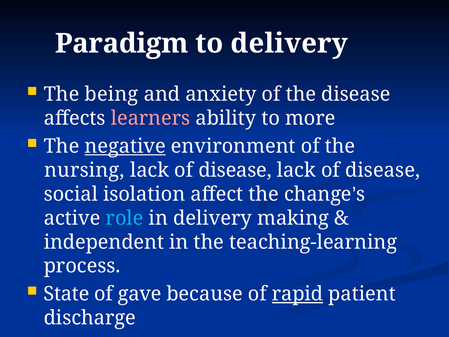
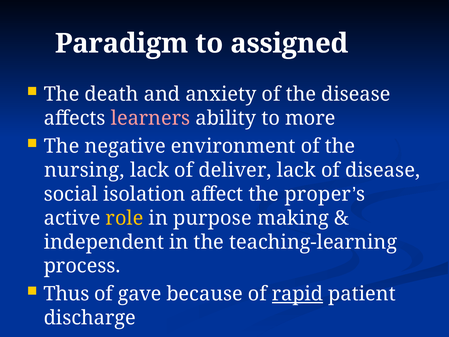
to delivery: delivery -> assigned
being: being -> death
negative underline: present -> none
disease at (235, 170): disease -> deliver
change: change -> proper
role colour: light blue -> yellow
in delivery: delivery -> purpose
State: State -> Thus
